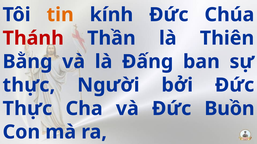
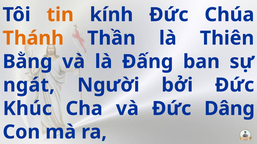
Thánh colour: red -> orange
thực at (29, 85): thực -> ngát
Thực at (27, 109): Thực -> Khúc
Buồn: Buồn -> Dâng
